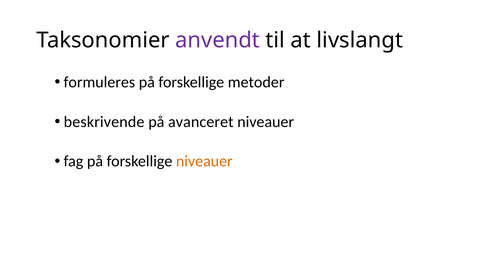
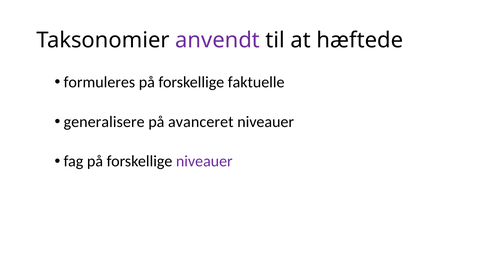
livslangt: livslangt -> hæftede
metoder: metoder -> faktuelle
beskrivende: beskrivende -> generalisere
niveauer at (204, 161) colour: orange -> purple
